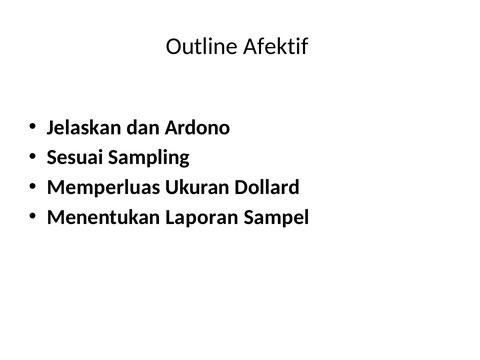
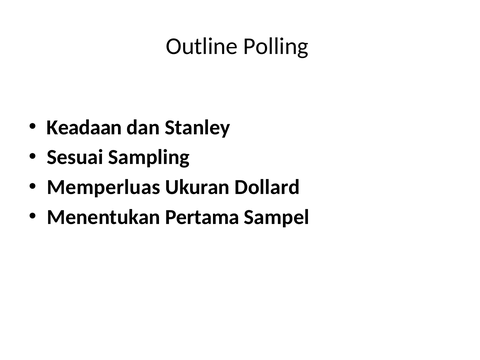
Afektif: Afektif -> Polling
Jelaskan: Jelaskan -> Keadaan
Ardono: Ardono -> Stanley
Laporan: Laporan -> Pertama
